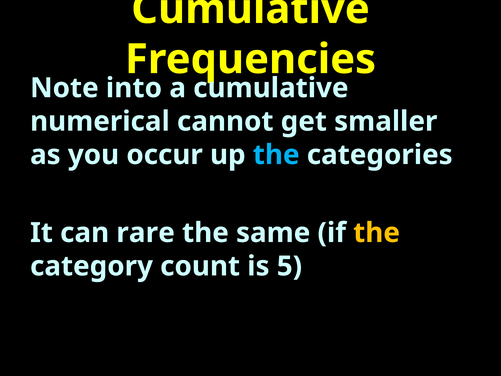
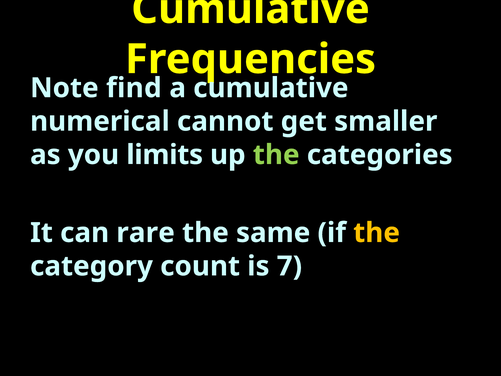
into: into -> find
occur: occur -> limits
the at (276, 155) colour: light blue -> light green
5: 5 -> 7
